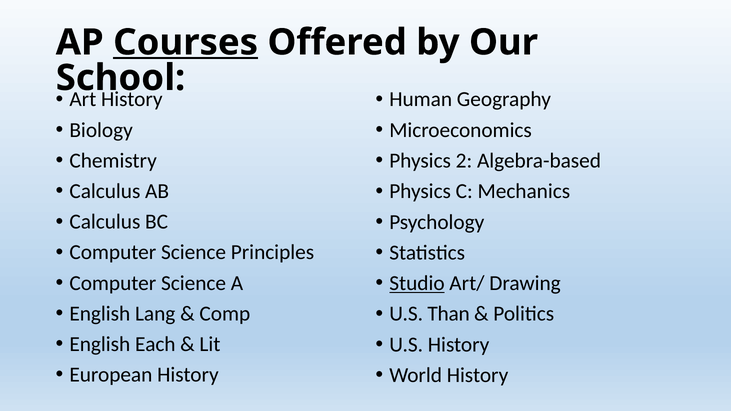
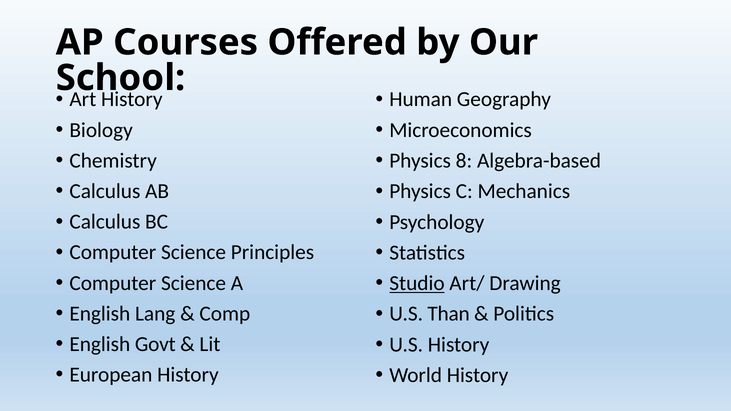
Courses underline: present -> none
2: 2 -> 8
Each: Each -> Govt
